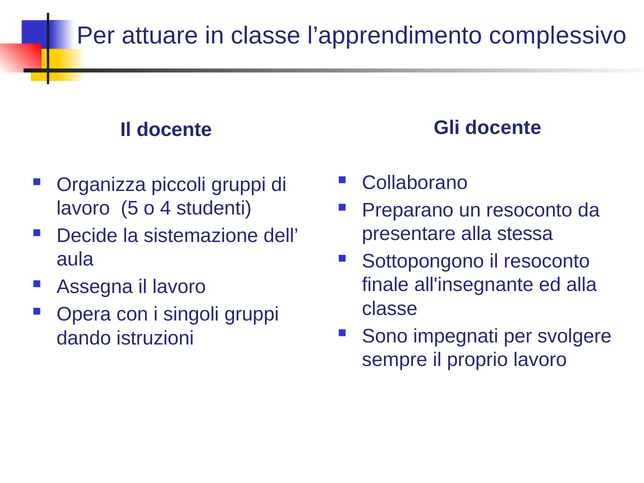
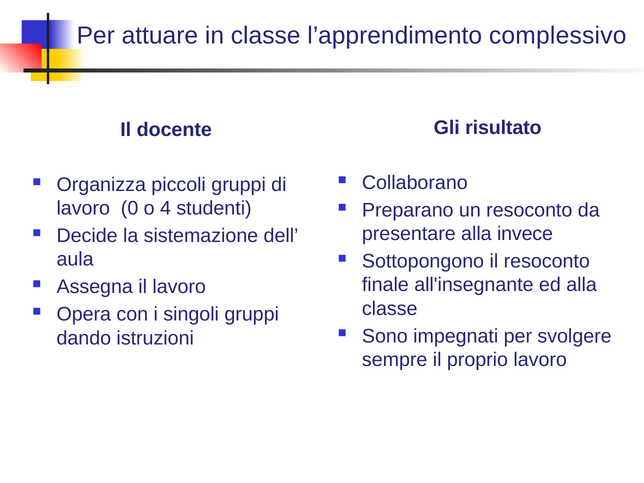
Gli docente: docente -> risultato
5: 5 -> 0
stessa: stessa -> invece
